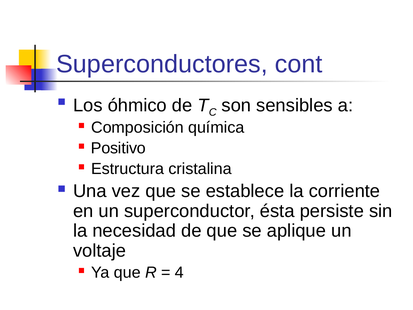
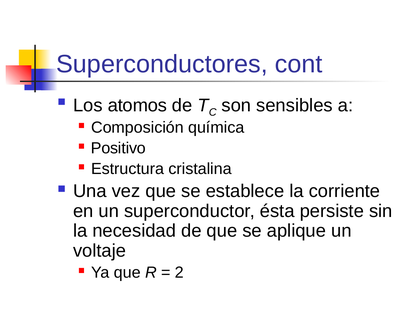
óhmico: óhmico -> atomos
4: 4 -> 2
